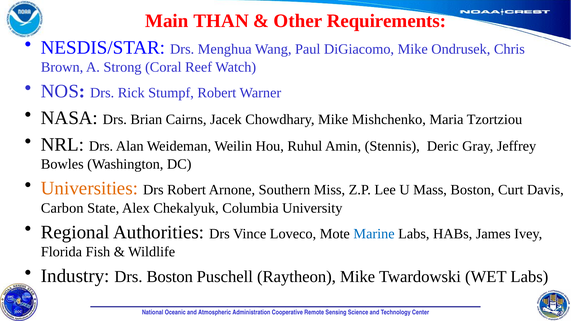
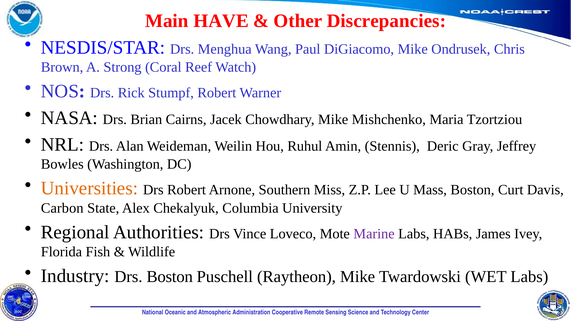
THAN: THAN -> HAVE
Requirements: Requirements -> Discrepancies
Marine colour: blue -> purple
